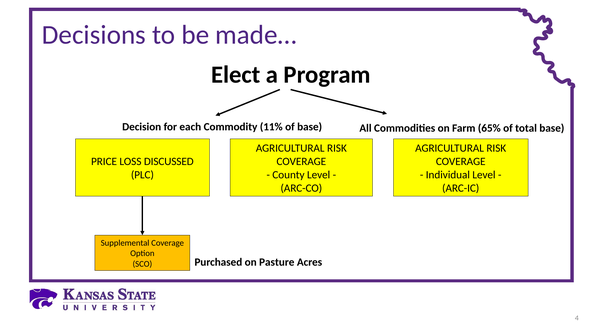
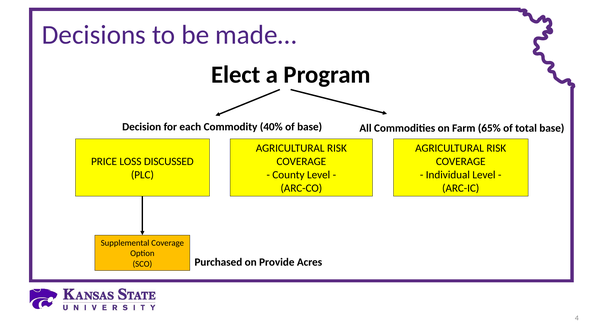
11%: 11% -> 40%
Pasture: Pasture -> Provide
